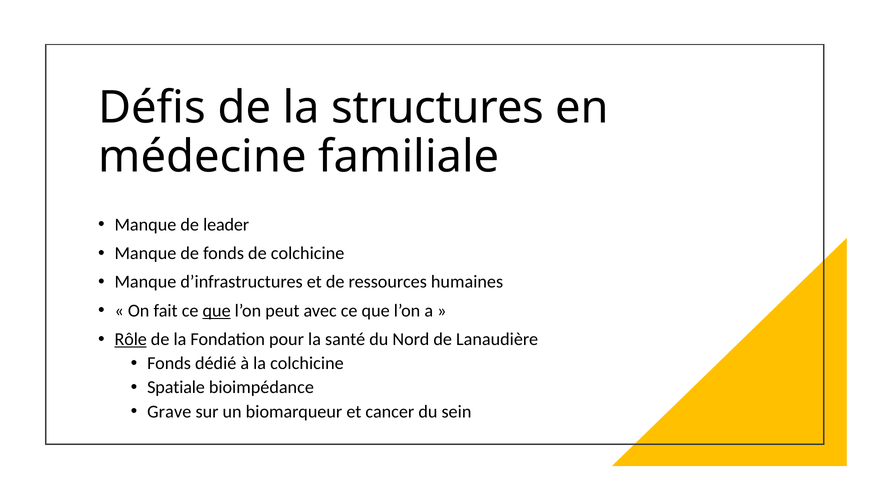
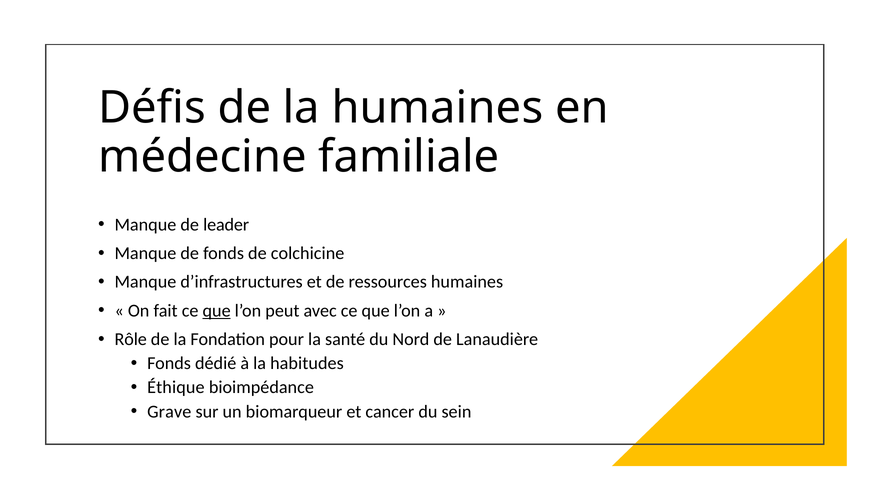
la structures: structures -> humaines
Rôle underline: present -> none
la colchicine: colchicine -> habitudes
Spatiale: Spatiale -> Éthique
